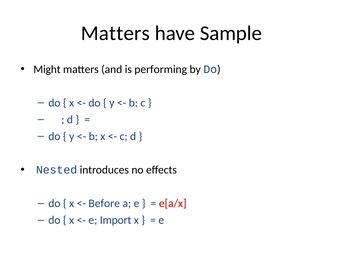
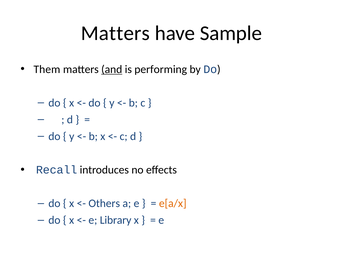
Might: Might -> Them
and underline: none -> present
Nested: Nested -> Recall
Before: Before -> Others
e[a/x colour: red -> orange
Import: Import -> Library
